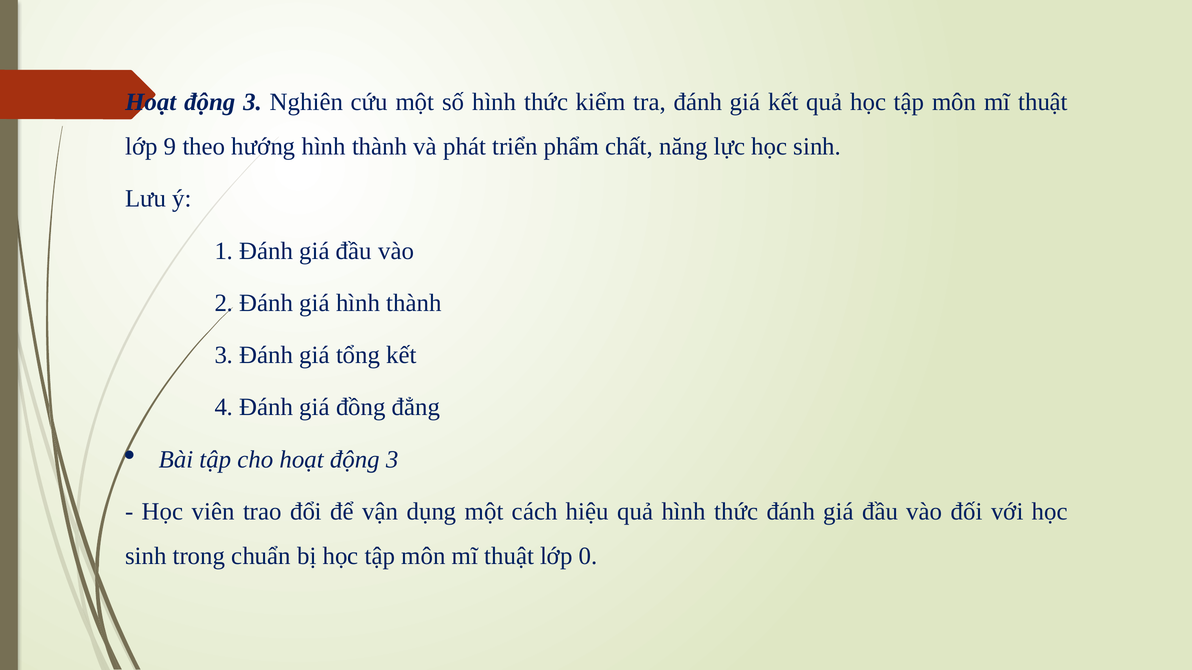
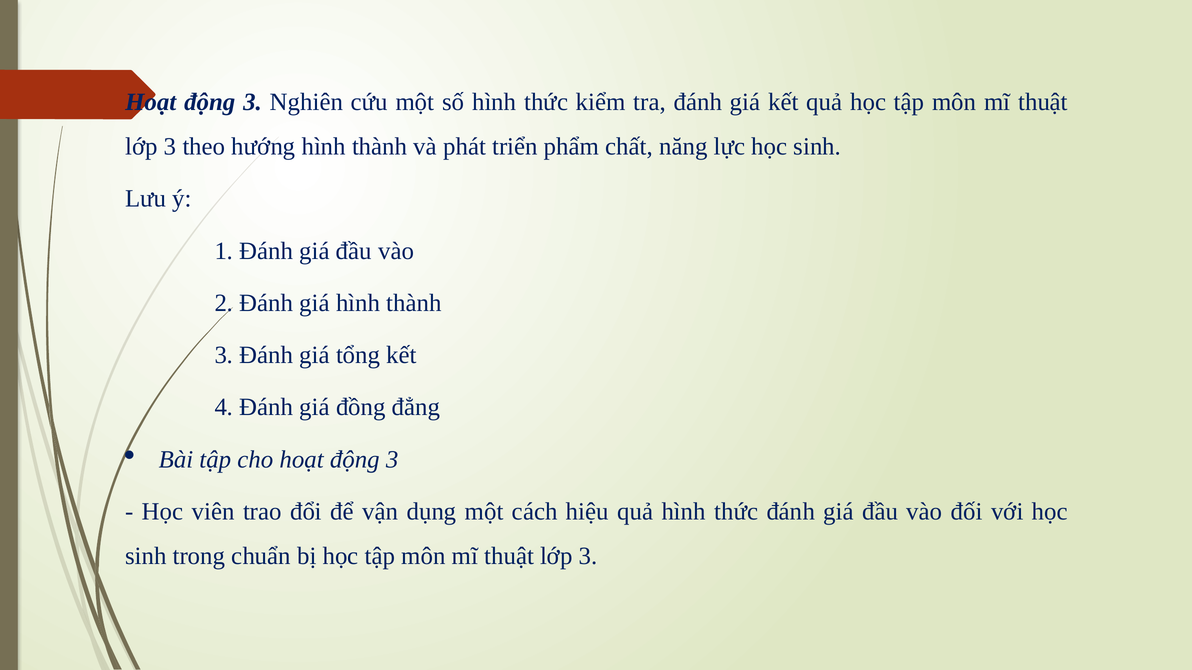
9 at (170, 147): 9 -> 3
0 at (588, 557): 0 -> 3
